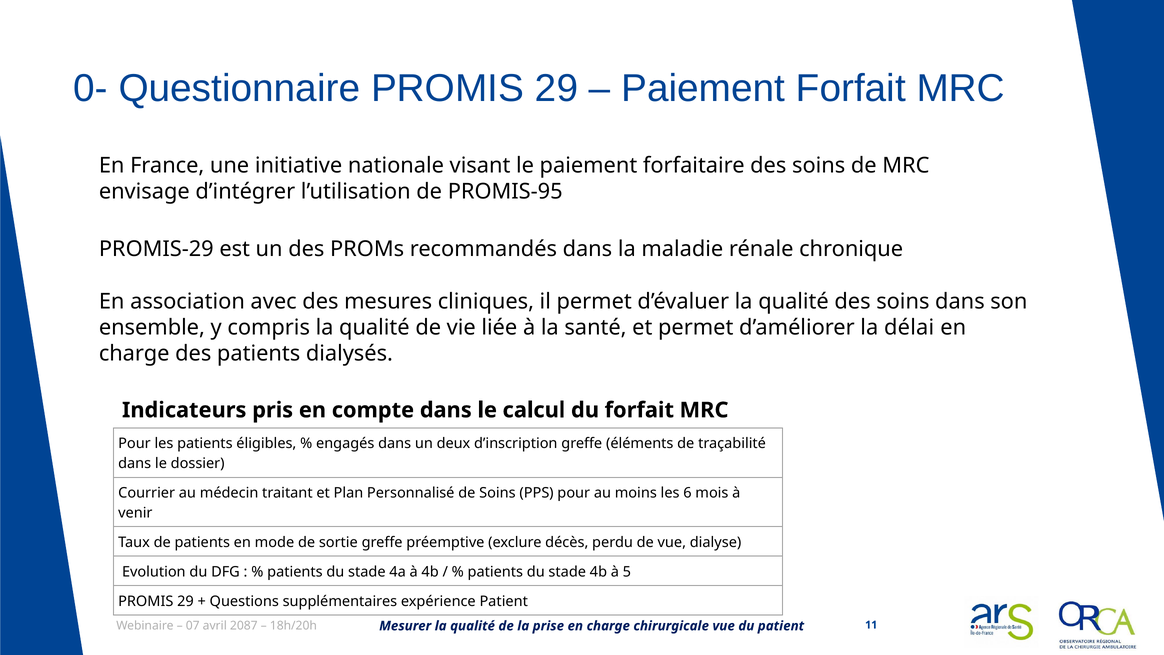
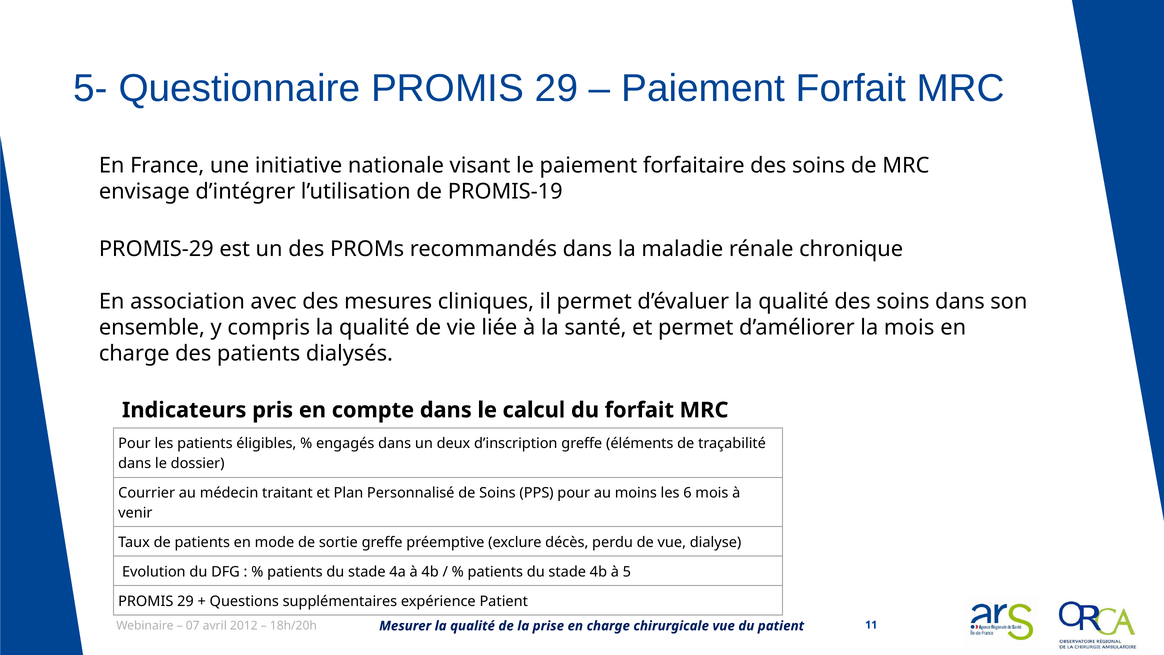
0-: 0- -> 5-
PROMIS-95: PROMIS-95 -> PROMIS-19
la délai: délai -> mois
2087: 2087 -> 2012
